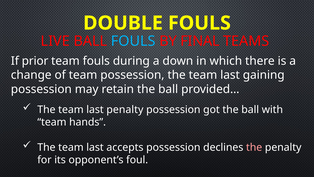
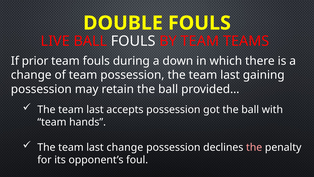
FOULS at (133, 41) colour: light blue -> white
BY FINAL: FINAL -> TEAM
last penalty: penalty -> accepts
last accepts: accepts -> change
